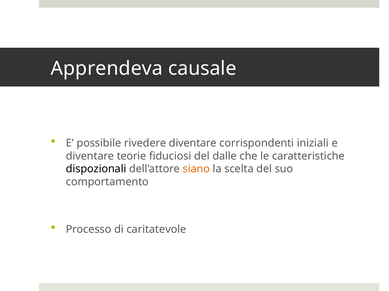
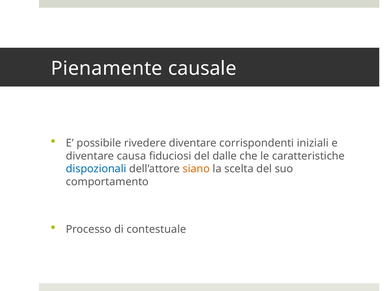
Apprendeva: Apprendeva -> Pienamente
teorie: teorie -> causa
dispozionali colour: black -> blue
caritatevole: caritatevole -> contestuale
